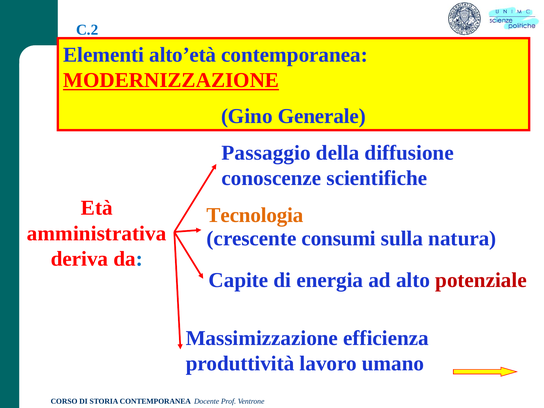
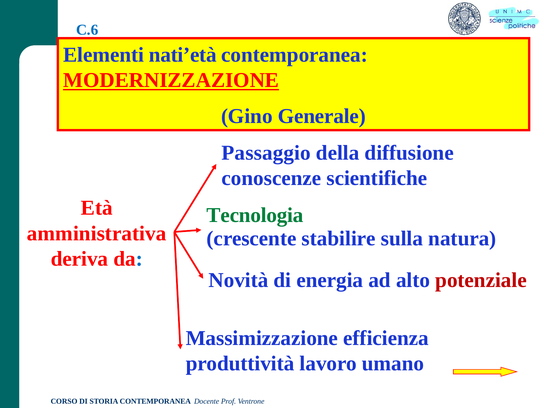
C.2: C.2 -> C.6
alto’età: alto’età -> nati’età
Tecnologia colour: orange -> green
consumi: consumi -> stabilire
Capite: Capite -> Novità
